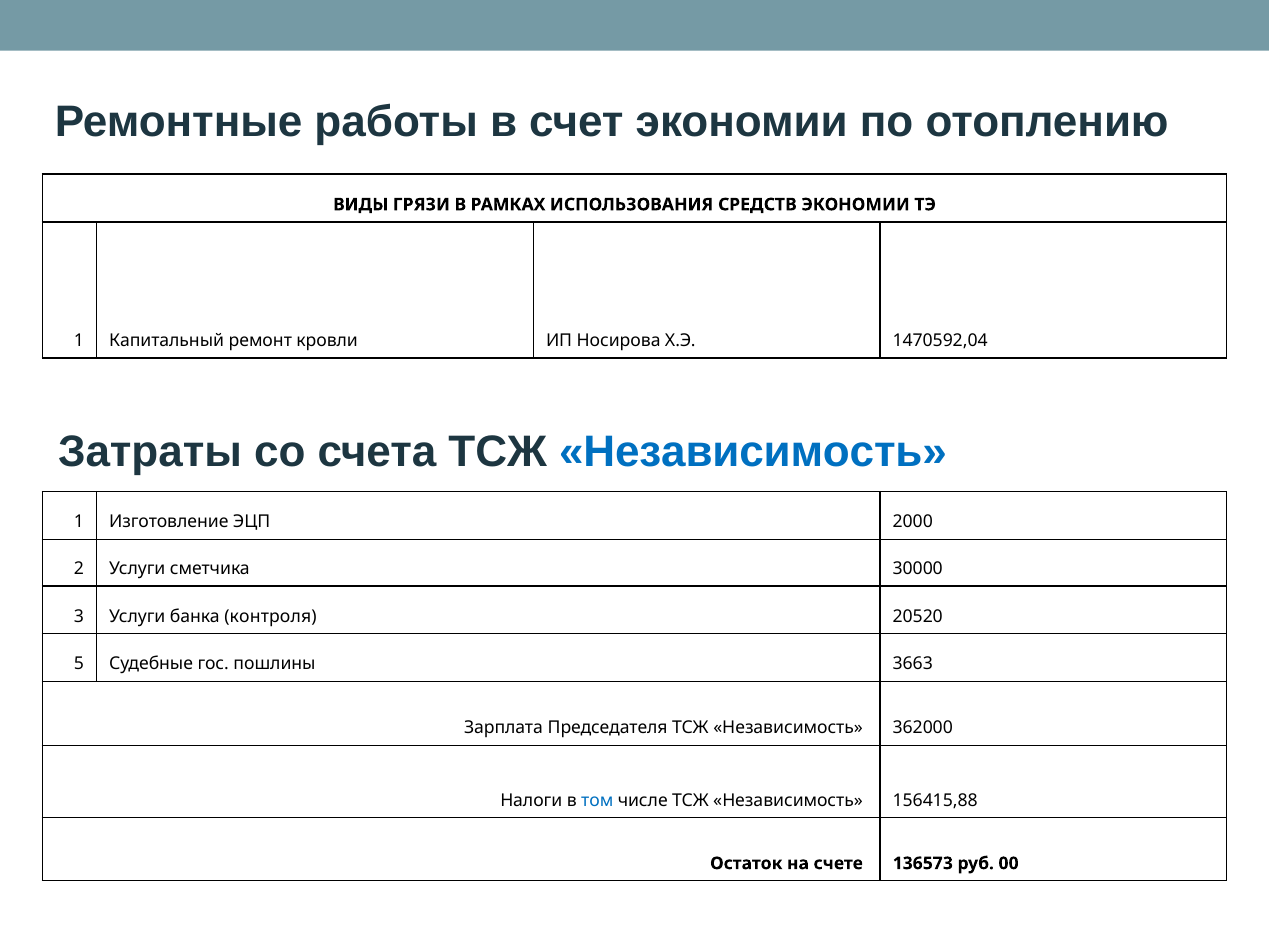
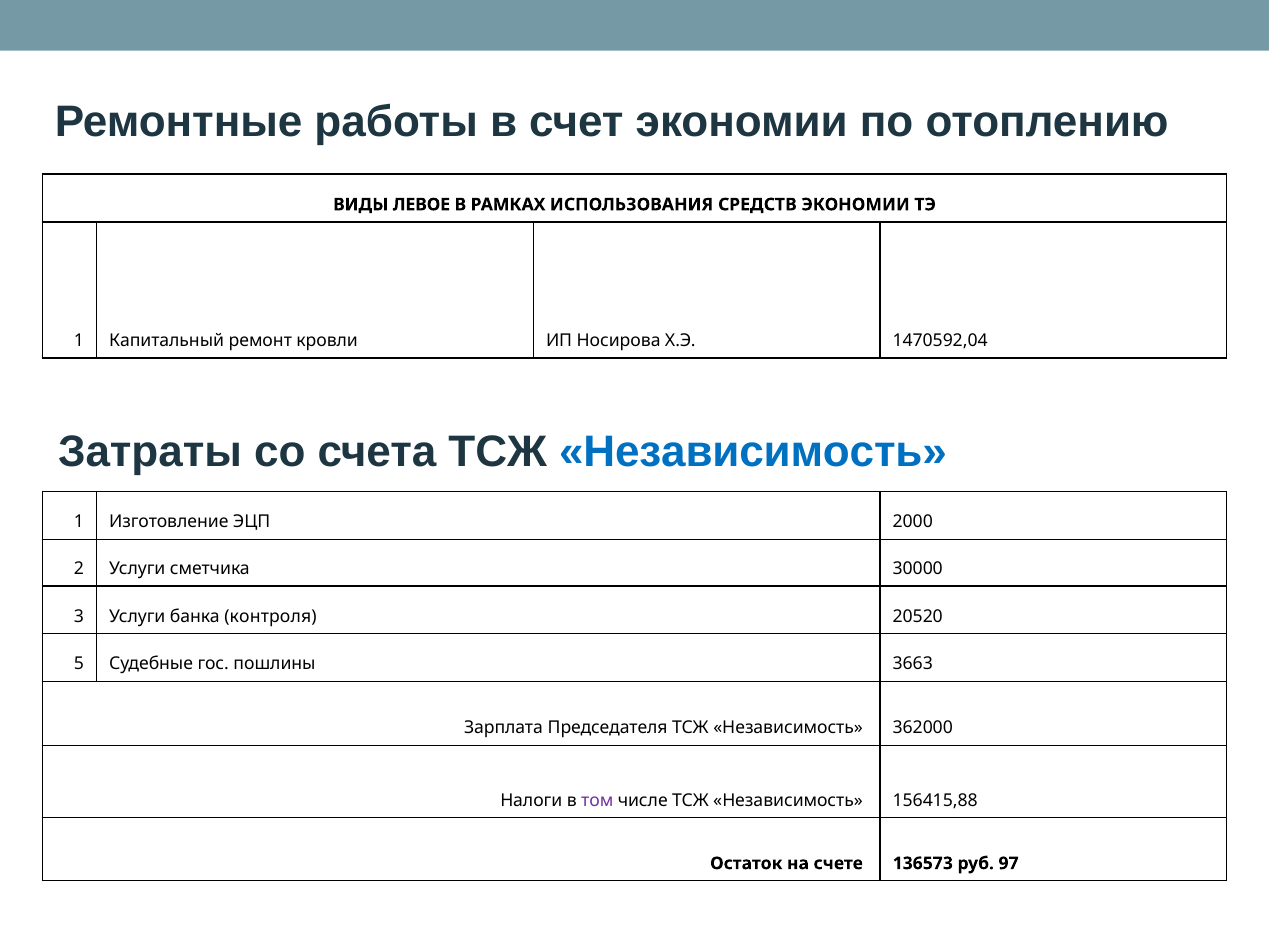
ГРЯЗИ: ГРЯЗИ -> ЛЕВОЕ
том colour: blue -> purple
00: 00 -> 97
